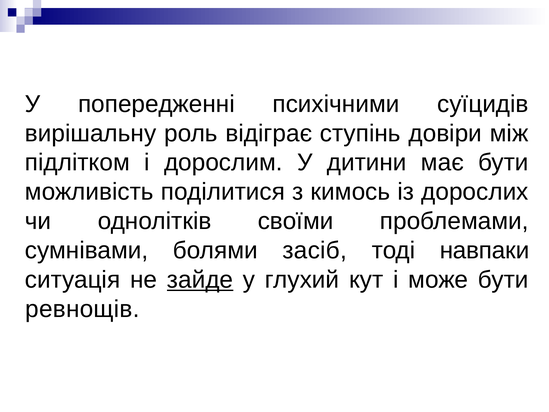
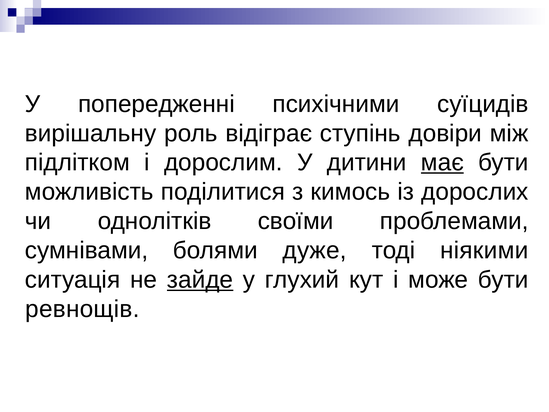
має underline: none -> present
засіб: засіб -> дуже
навпаки: навпаки -> ніякими
